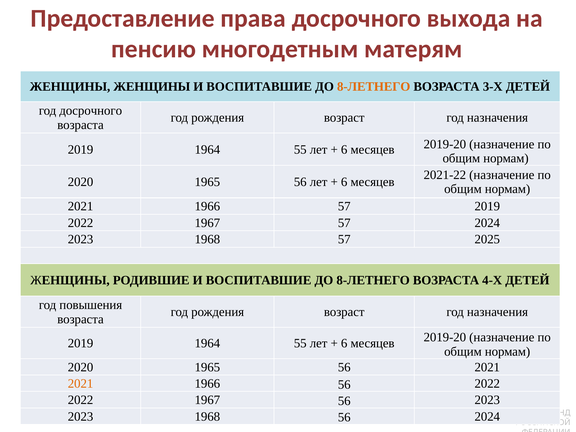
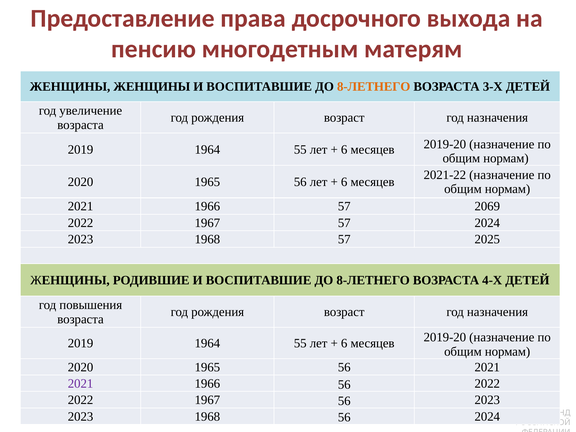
год досрочного: досрочного -> увеличение
57 2019: 2019 -> 2069
2021 at (81, 384) colour: orange -> purple
